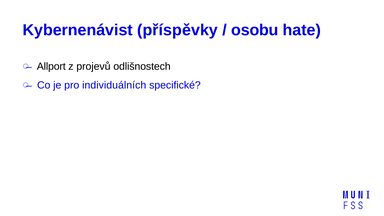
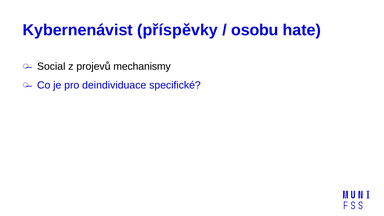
Allport: Allport -> Social
odlišnostech: odlišnostech -> mechanismy
individuálních: individuálních -> deindividuace
